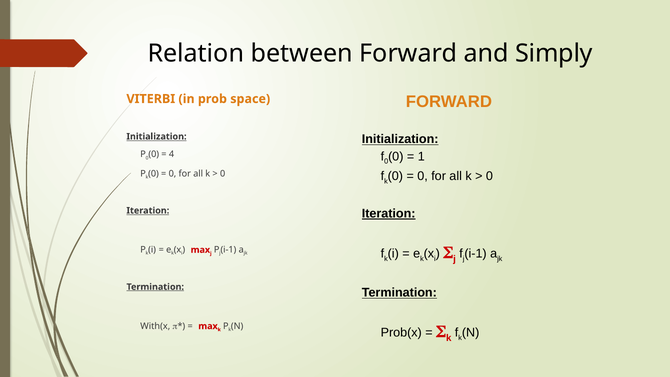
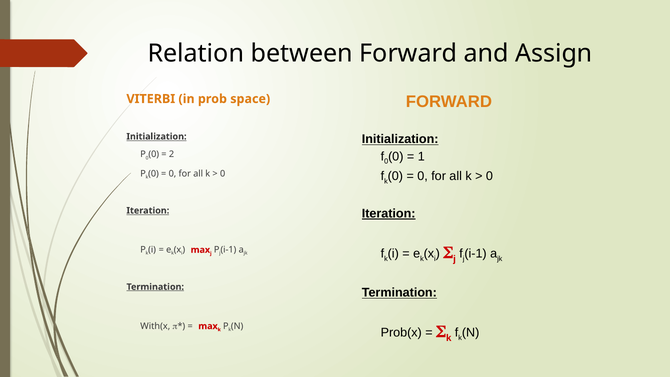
Simply: Simply -> Assign
4: 4 -> 2
